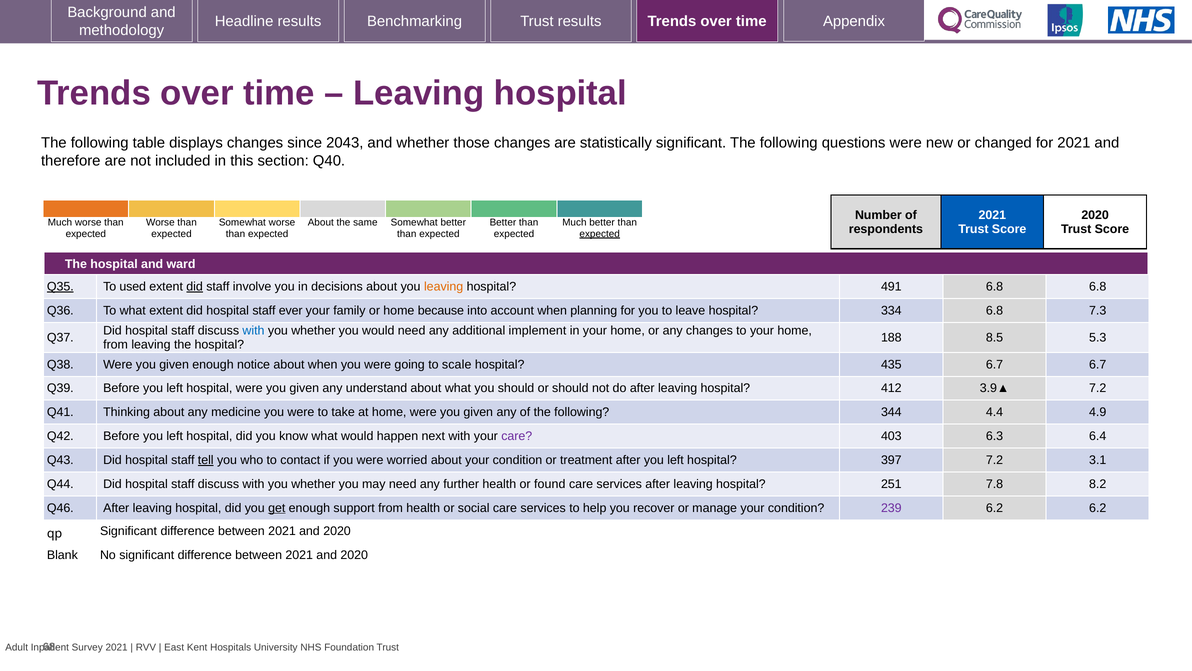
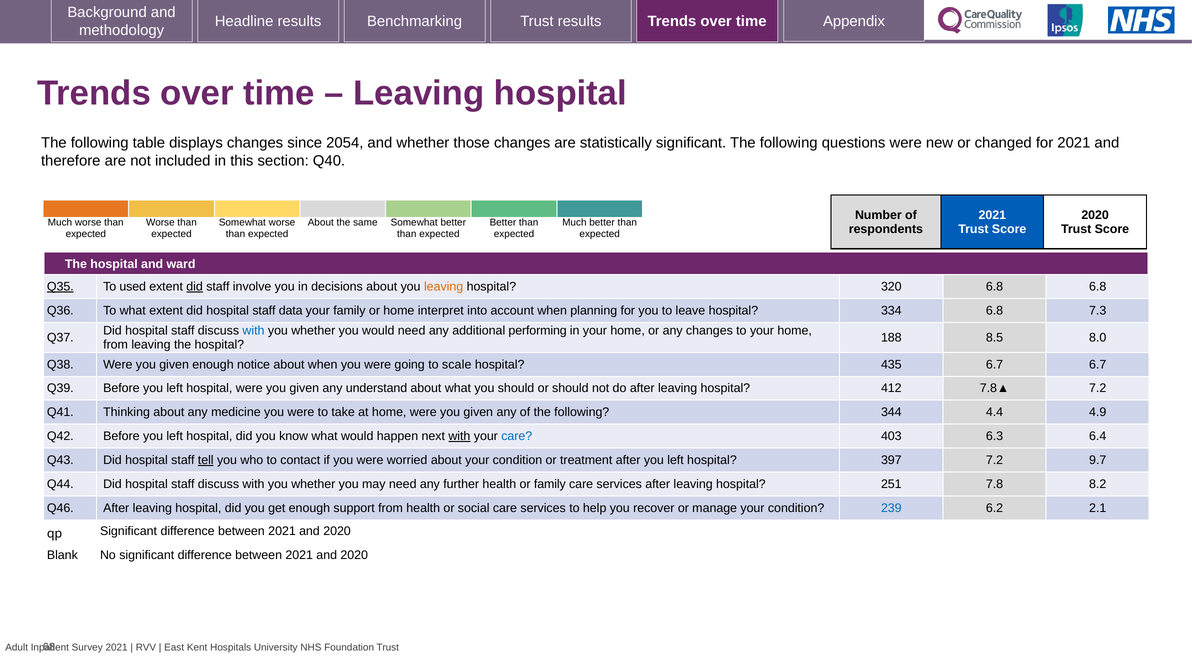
2043: 2043 -> 2054
expected at (600, 234) underline: present -> none
491: 491 -> 320
ever: ever -> data
because: because -> interpret
implement: implement -> performing
5.3: 5.3 -> 8.0
3.9▲: 3.9▲ -> 7.8▲
with at (459, 436) underline: none -> present
care at (517, 436) colour: purple -> blue
3.1: 3.1 -> 9.7
or found: found -> family
get underline: present -> none
239 colour: purple -> blue
6.2 6.2: 6.2 -> 2.1
